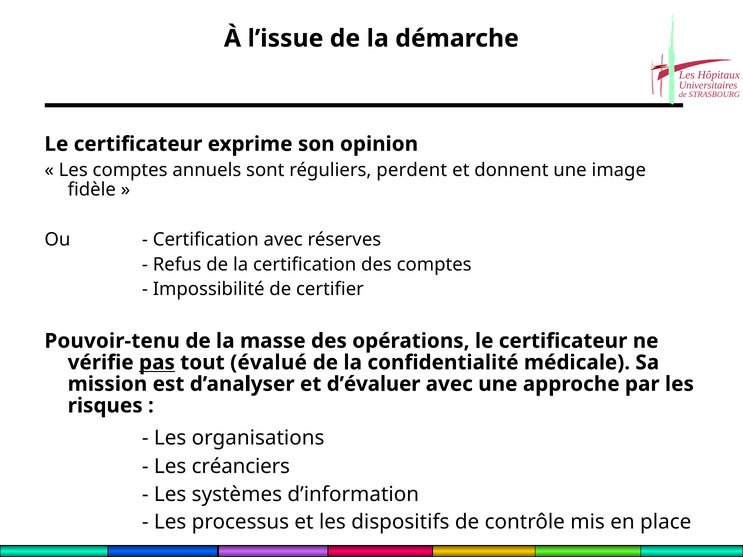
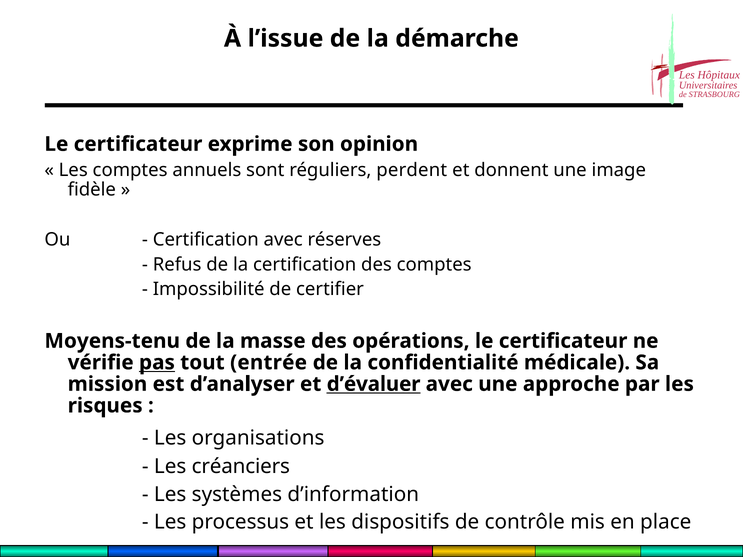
Pouvoir-tenu: Pouvoir-tenu -> Moyens-tenu
évalué: évalué -> entrée
d’évaluer underline: none -> present
